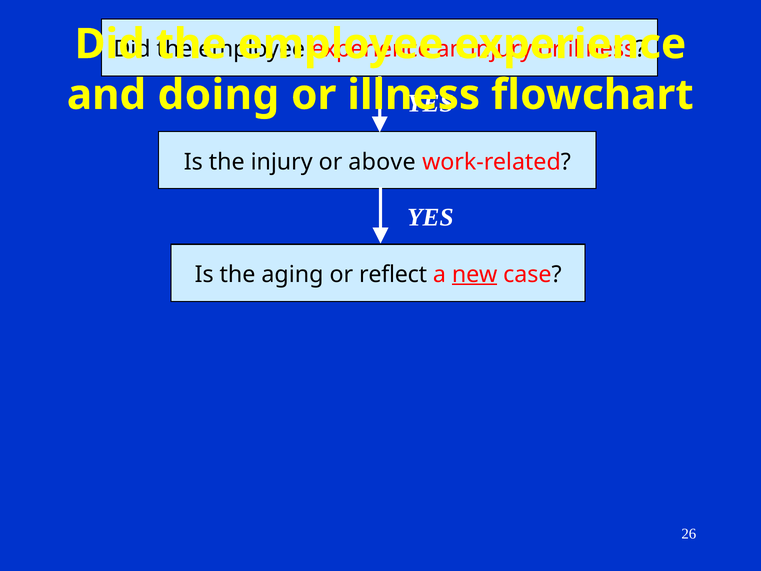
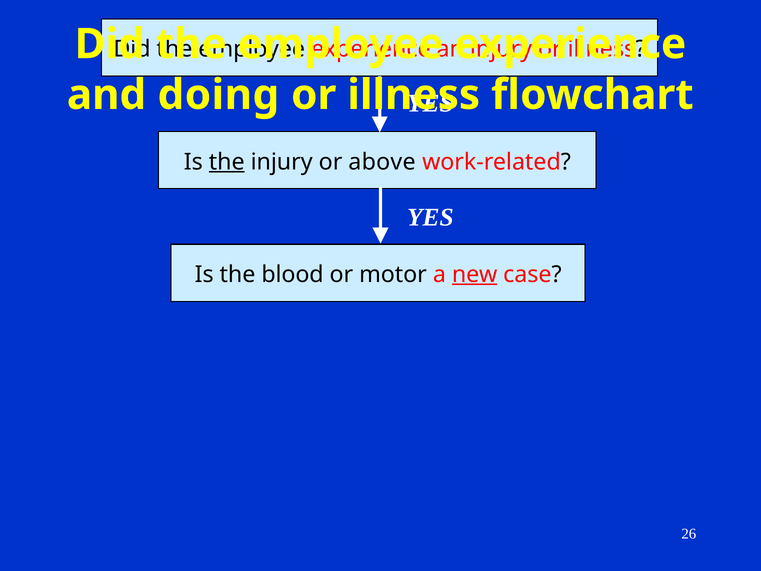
the at (227, 162) underline: none -> present
aging: aging -> blood
reflect: reflect -> motor
